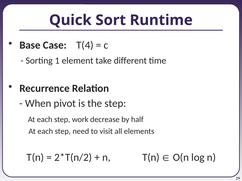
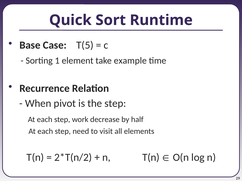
T(4: T(4 -> T(5
different: different -> example
